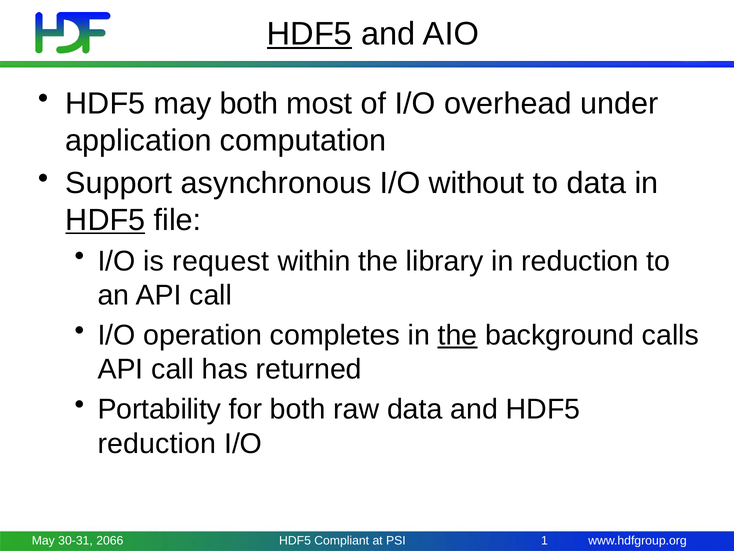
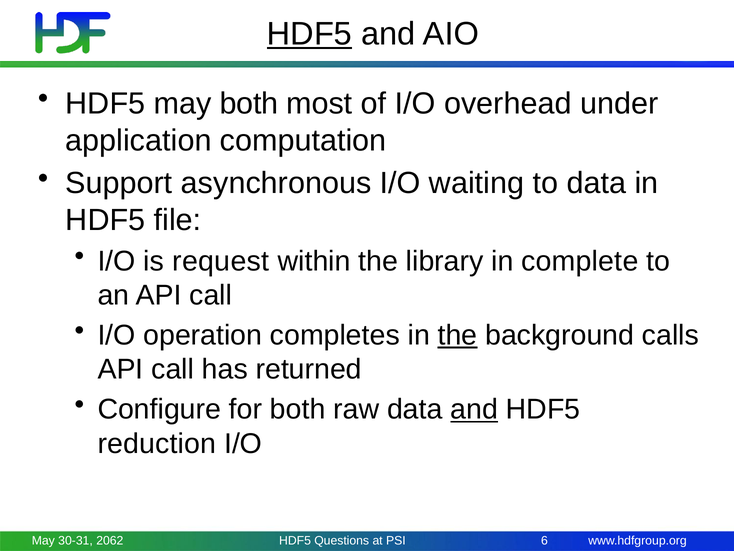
without: without -> waiting
HDF5 at (105, 220) underline: present -> none
in reduction: reduction -> complete
Portability: Portability -> Configure
and at (474, 409) underline: none -> present
2066: 2066 -> 2062
Compliant: Compliant -> Questions
1: 1 -> 6
